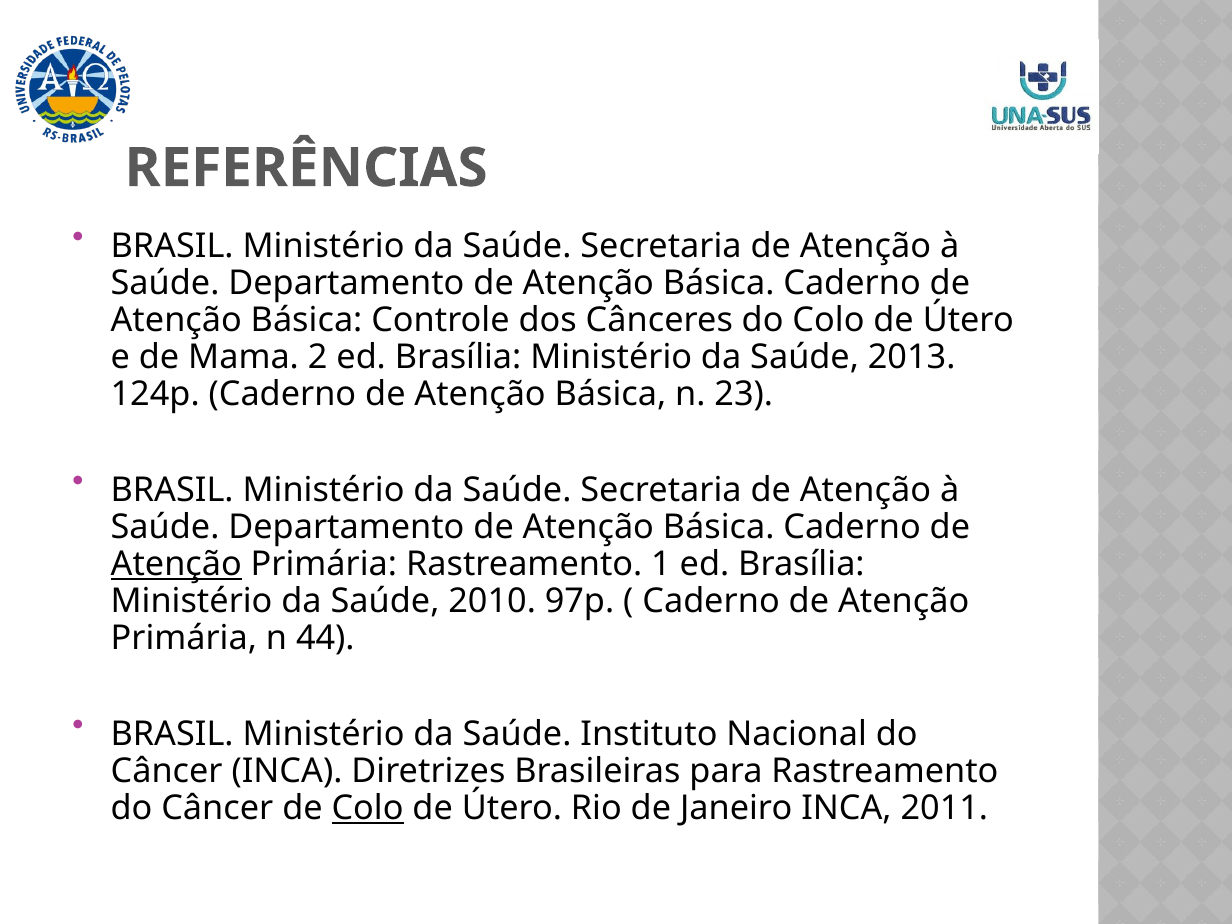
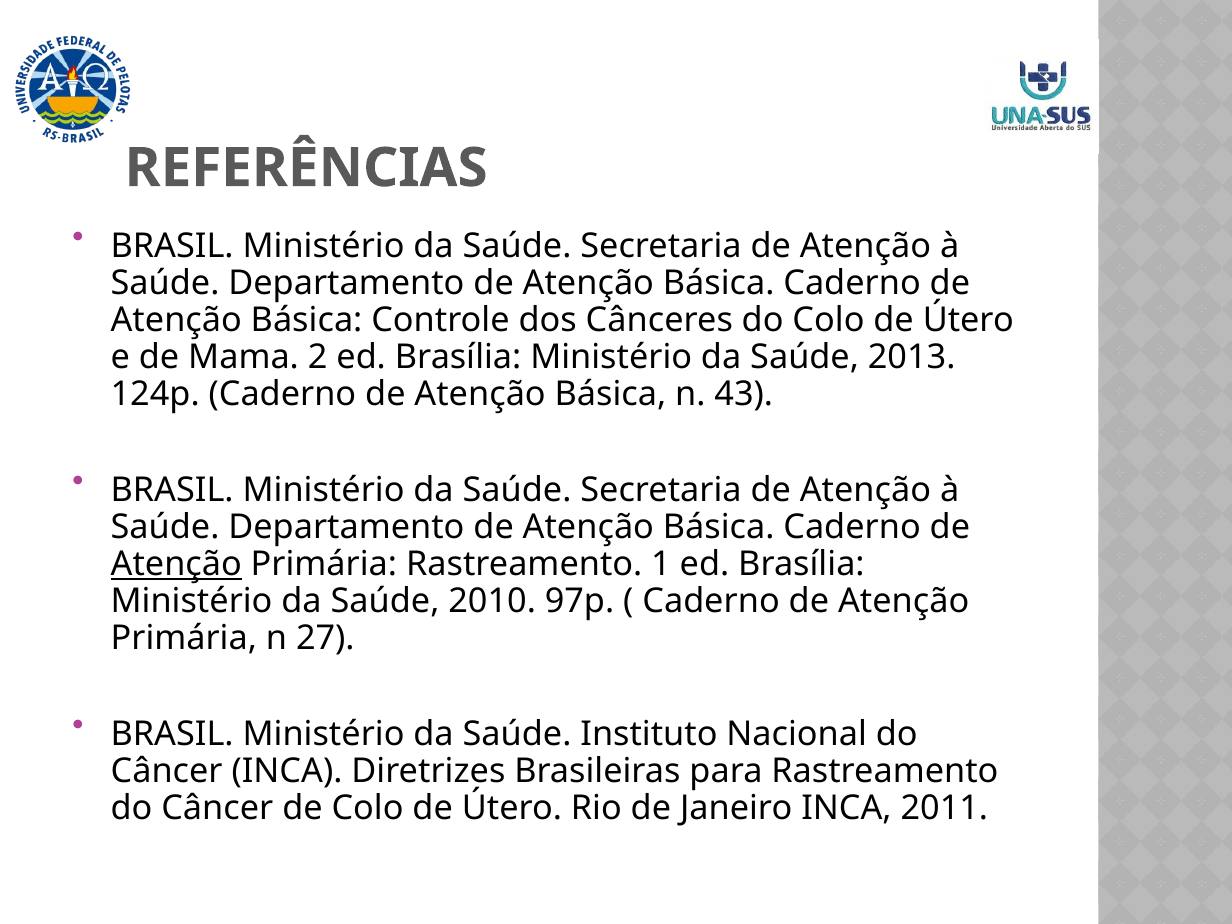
23: 23 -> 43
44: 44 -> 27
Colo at (368, 808) underline: present -> none
